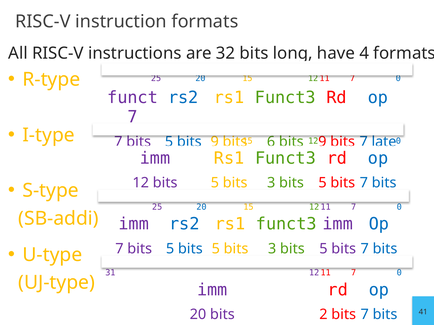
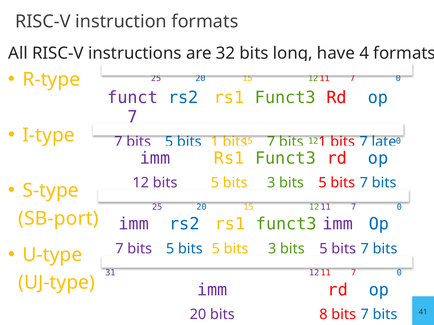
5 bits 9: 9 -> 1
6 at (271, 142): 6 -> 7
9 at (322, 142): 9 -> 1
SB-addi: SB-addi -> SB-port
2: 2 -> 8
